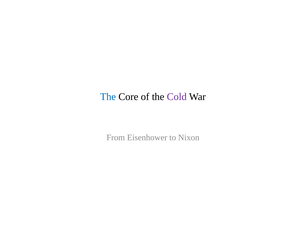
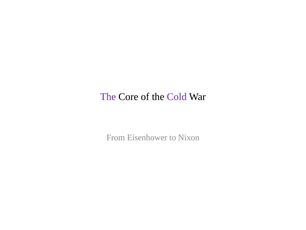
The at (108, 97) colour: blue -> purple
